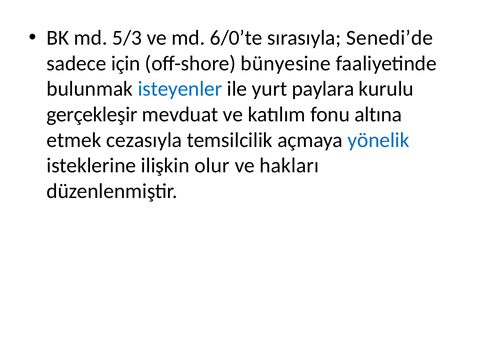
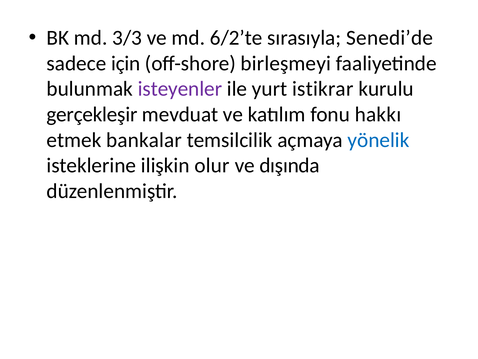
5/3: 5/3 -> 3/3
6/0’te: 6/0’te -> 6/2’te
bünyesine: bünyesine -> birleşmeyi
isteyenler colour: blue -> purple
paylara: paylara -> istikrar
altına: altına -> hakkı
cezasıyla: cezasıyla -> bankalar
hakları: hakları -> dışında
